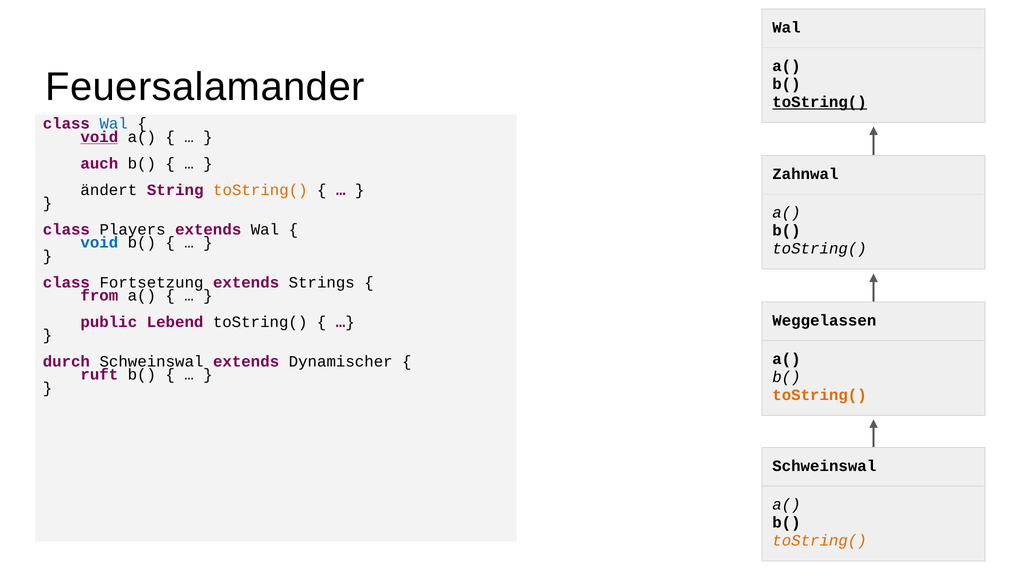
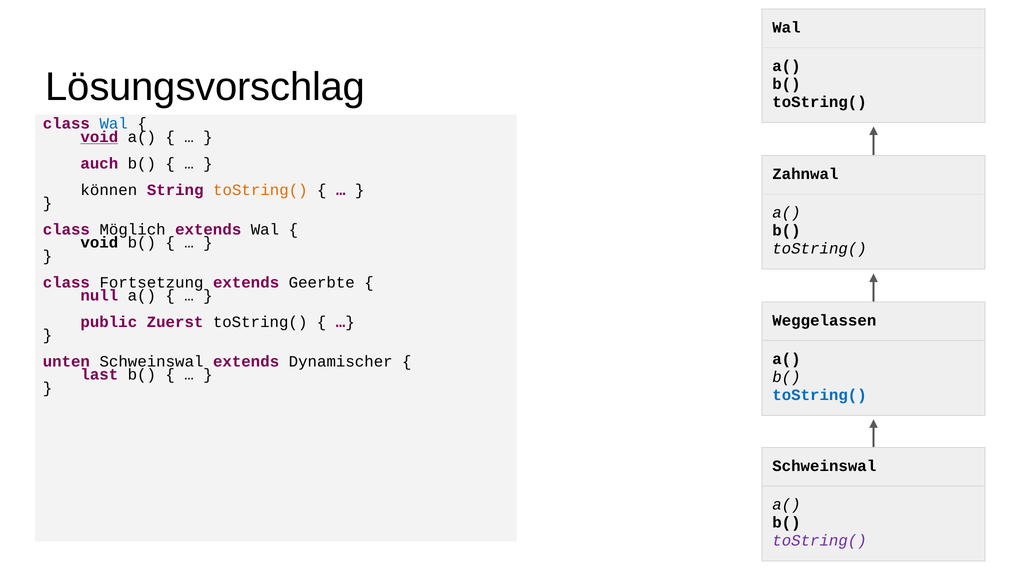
Feuersalamander: Feuersalamander -> Lösungsvorschlag
toString( at (820, 102) underline: present -> none
ändert: ändert -> können
Players: Players -> Möglich
void at (99, 243) colour: blue -> black
Strings: Strings -> Geerbte
from: from -> null
Lebend: Lebend -> Zuerst
durch: durch -> unten
ruft: ruft -> last
toString( at (820, 395) colour: orange -> blue
toString( at (820, 540) colour: orange -> purple
